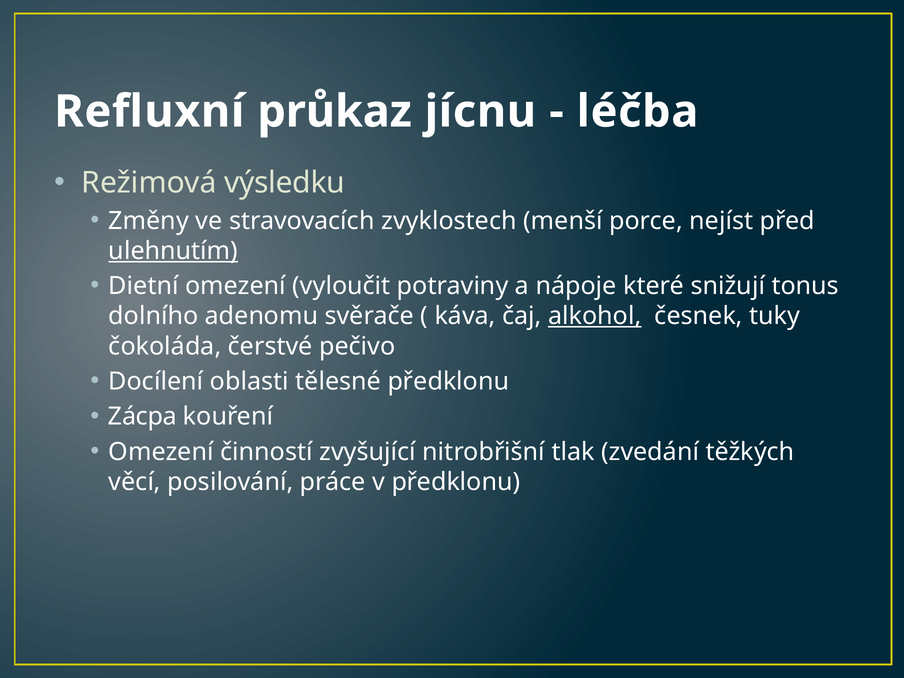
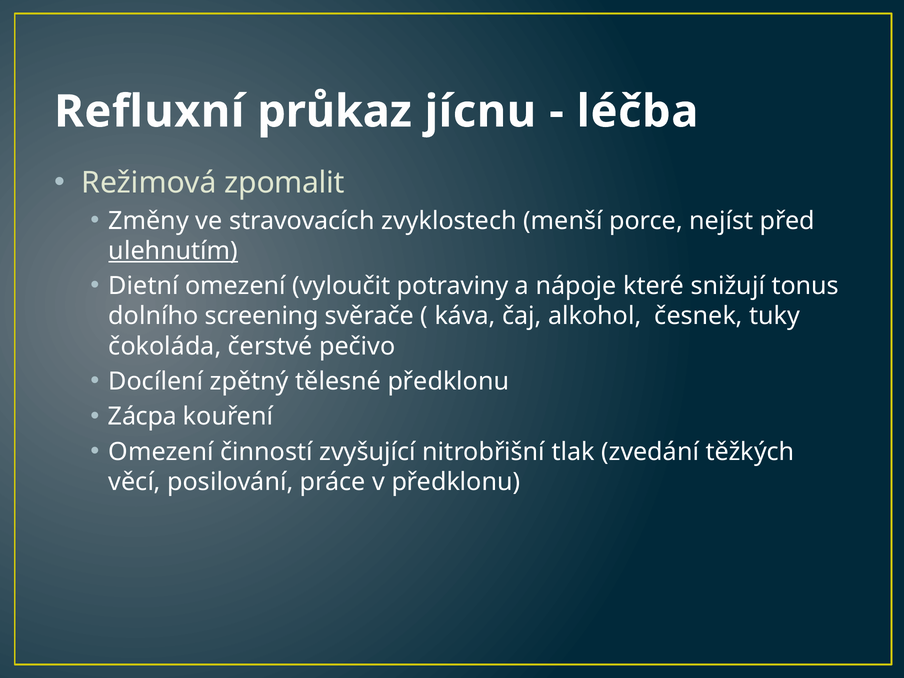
výsledku: výsledku -> zpomalit
adenomu: adenomu -> screening
alkohol underline: present -> none
oblasti: oblasti -> zpětný
